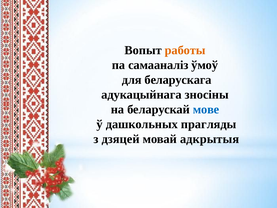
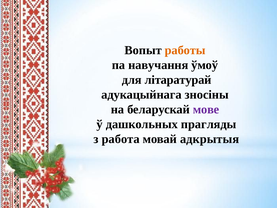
самааналiз: самааналiз -> навучання
беларускага: беларускага -> лiтаратурай
мове colour: blue -> purple
дзяцей: дзяцей -> работа
